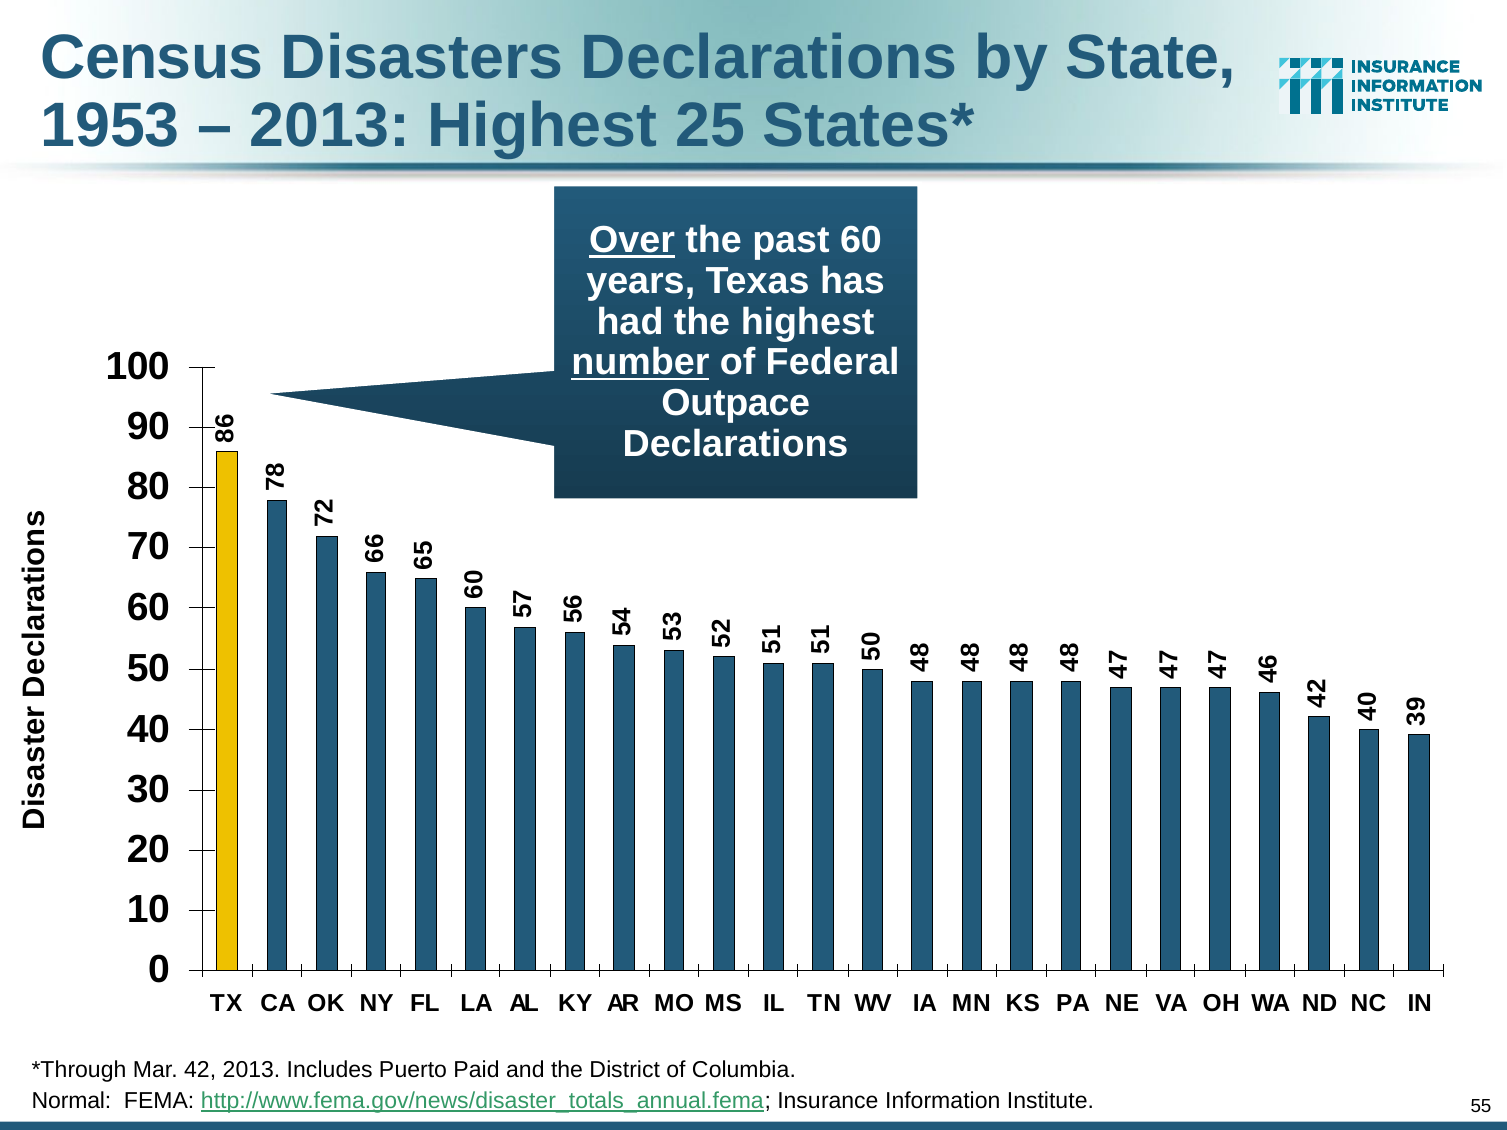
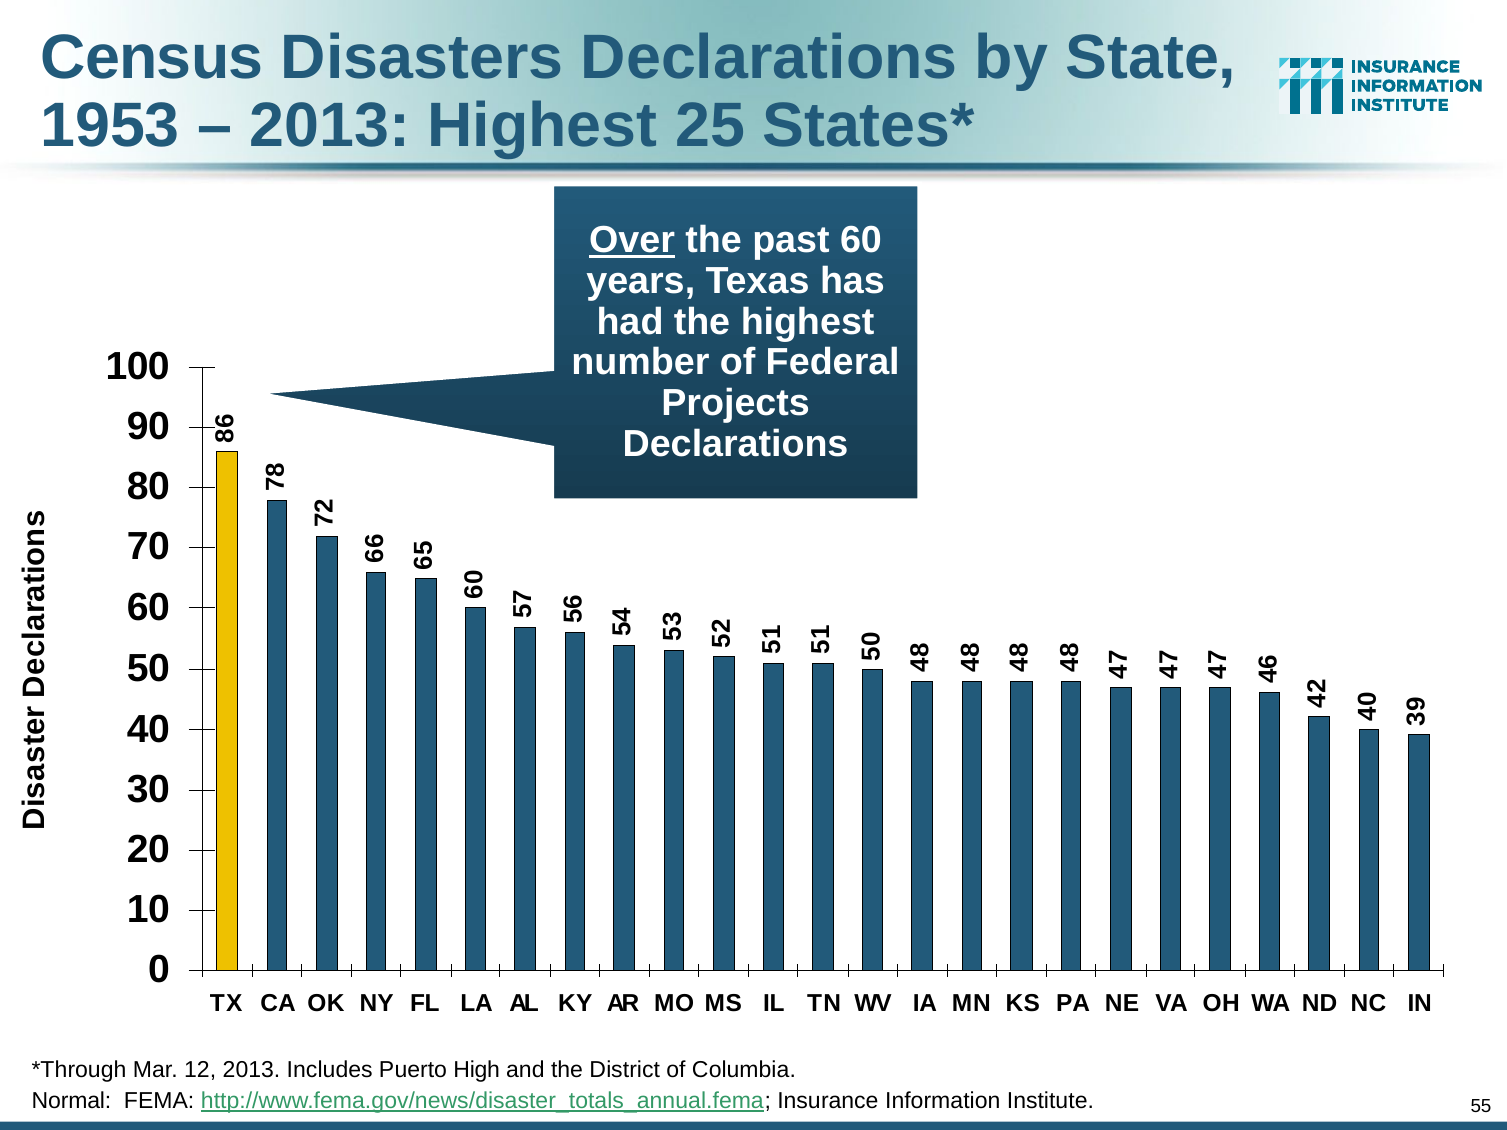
number underline: present -> none
Outpace: Outpace -> Projects
42: 42 -> 12
Paid: Paid -> High
